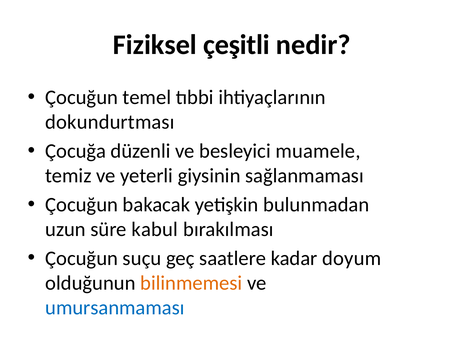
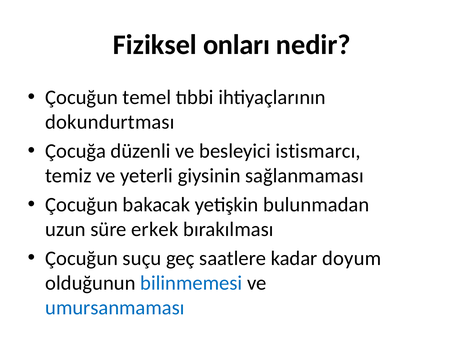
çeşitli: çeşitli -> onları
muamele: muamele -> istismarcı
kabul: kabul -> erkek
bilinmemesi colour: orange -> blue
